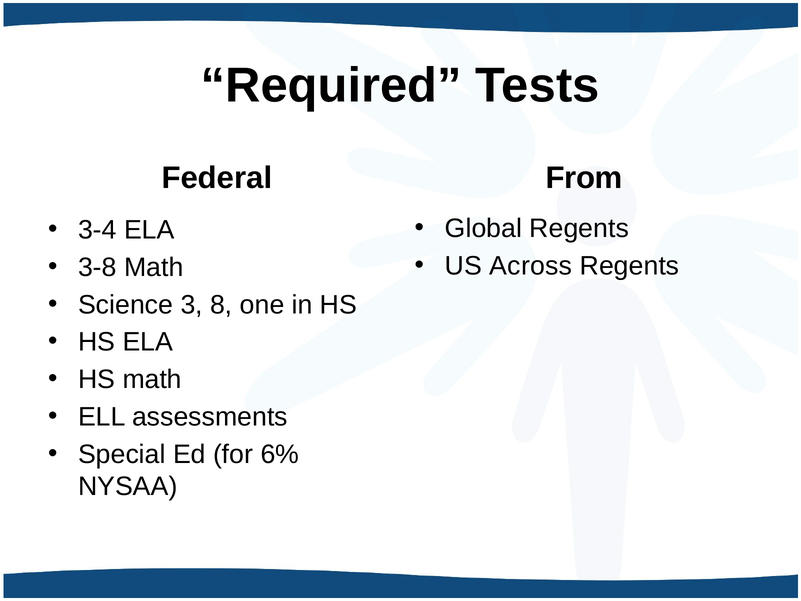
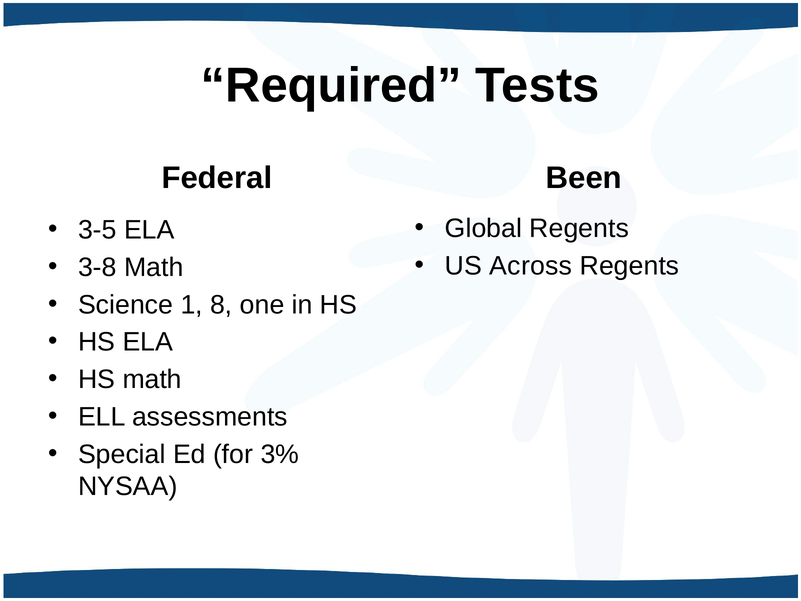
From: From -> Been
3-4: 3-4 -> 3-5
3: 3 -> 1
6%: 6% -> 3%
